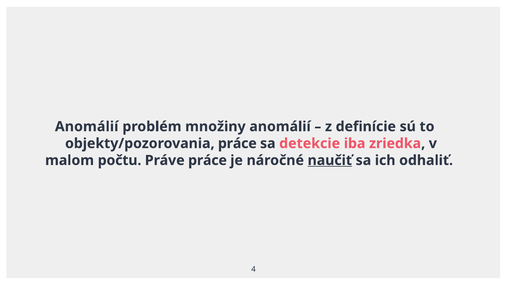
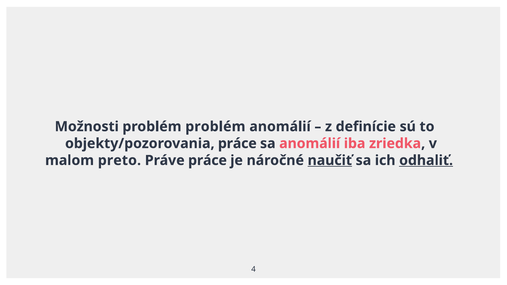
Anomálií at (87, 127): Anomálií -> Možnosti
problém množiny: množiny -> problém
sa detekcie: detekcie -> anomálií
počtu: počtu -> preto
odhaliť underline: none -> present
